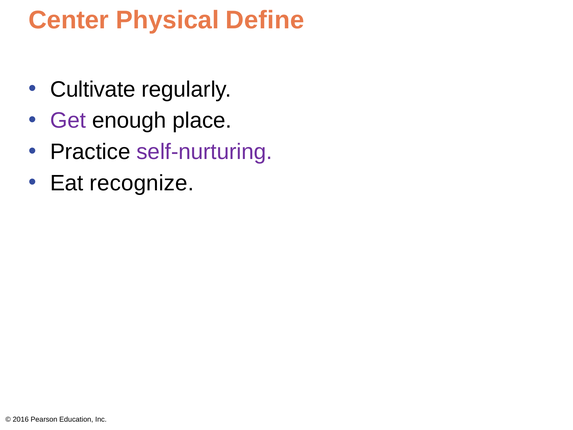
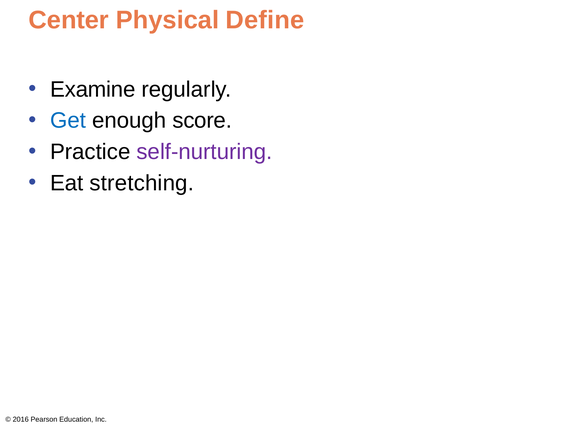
Cultivate: Cultivate -> Examine
Get colour: purple -> blue
place: place -> score
recognize: recognize -> stretching
